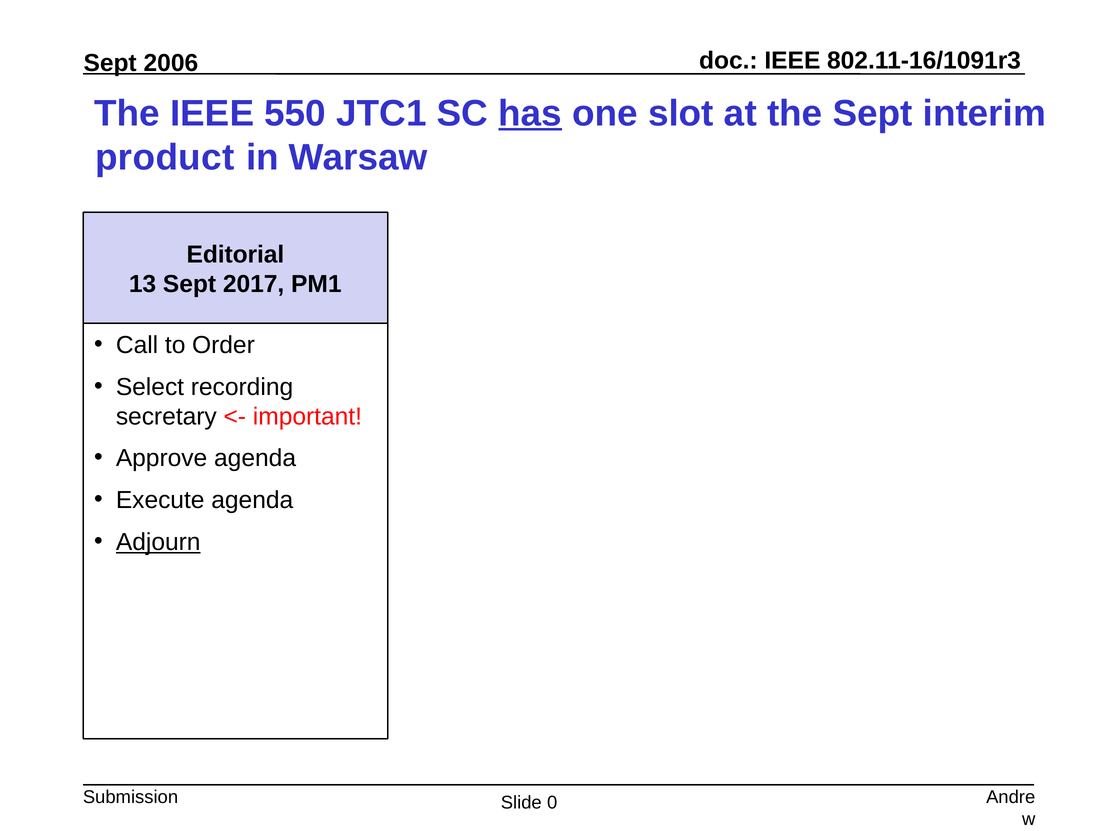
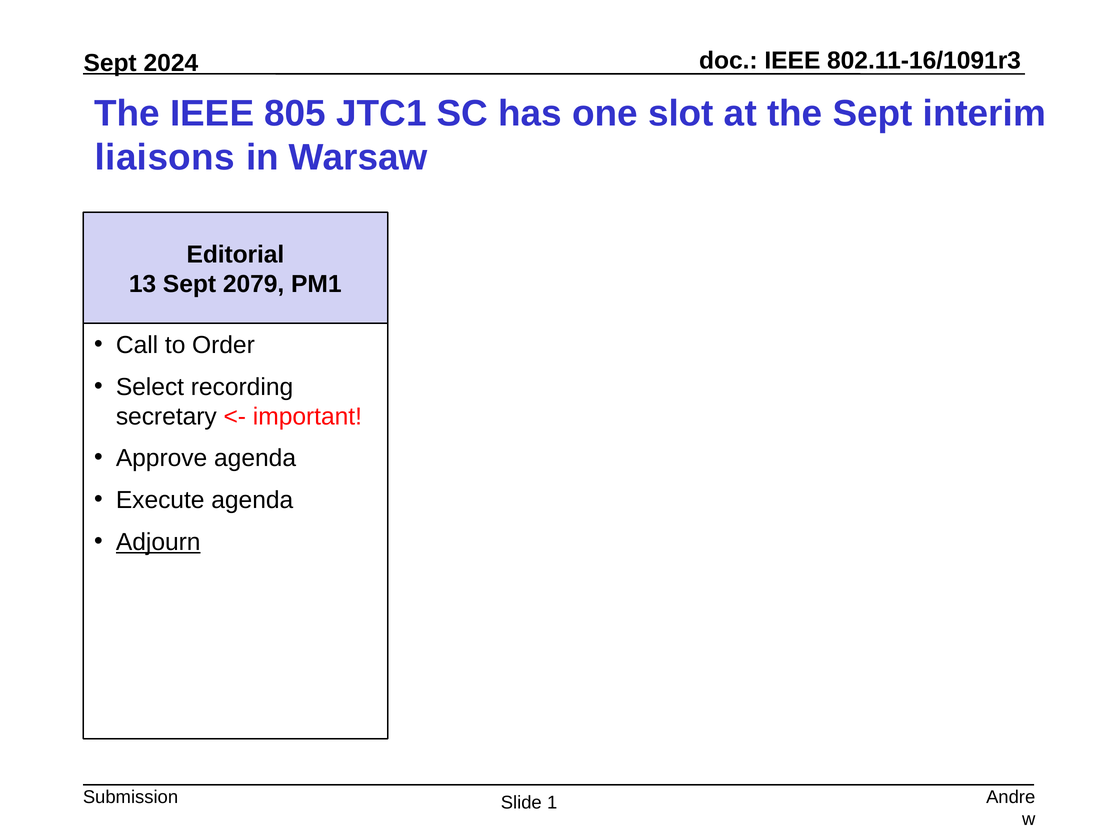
2006: 2006 -> 2024
550: 550 -> 805
has underline: present -> none
product: product -> liaisons
2017: 2017 -> 2079
0: 0 -> 1
